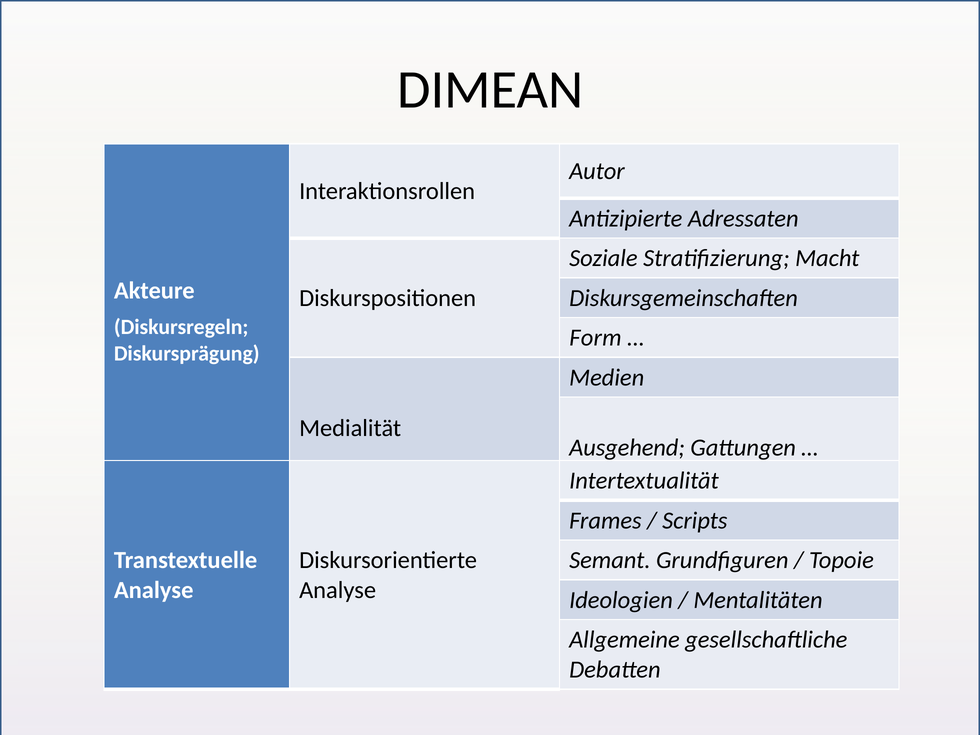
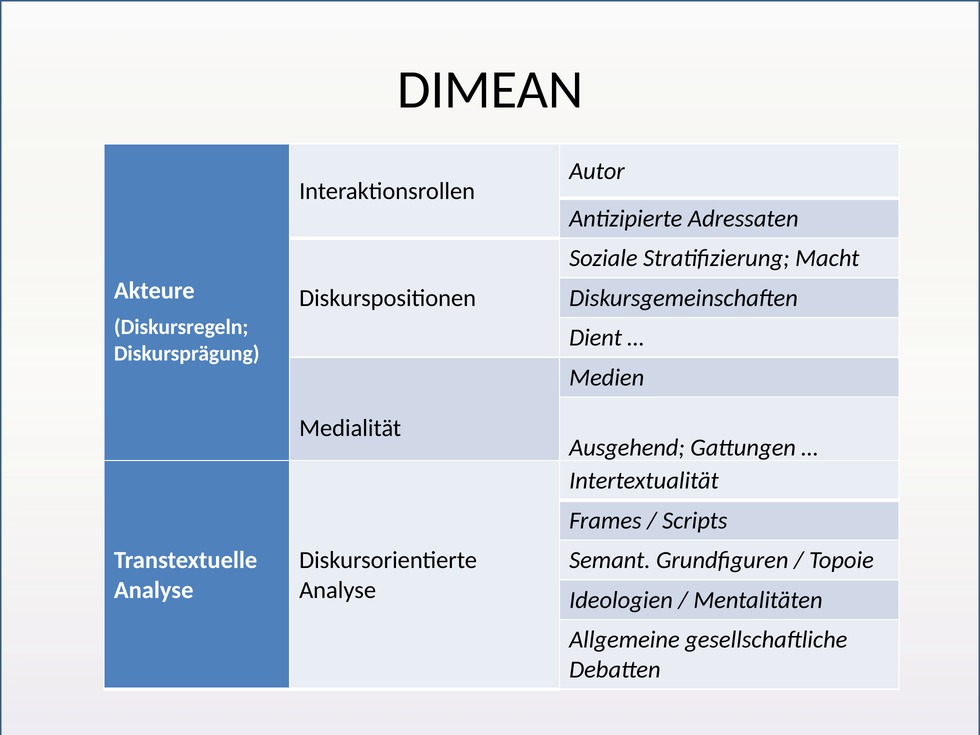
Form: Form -> Dient
